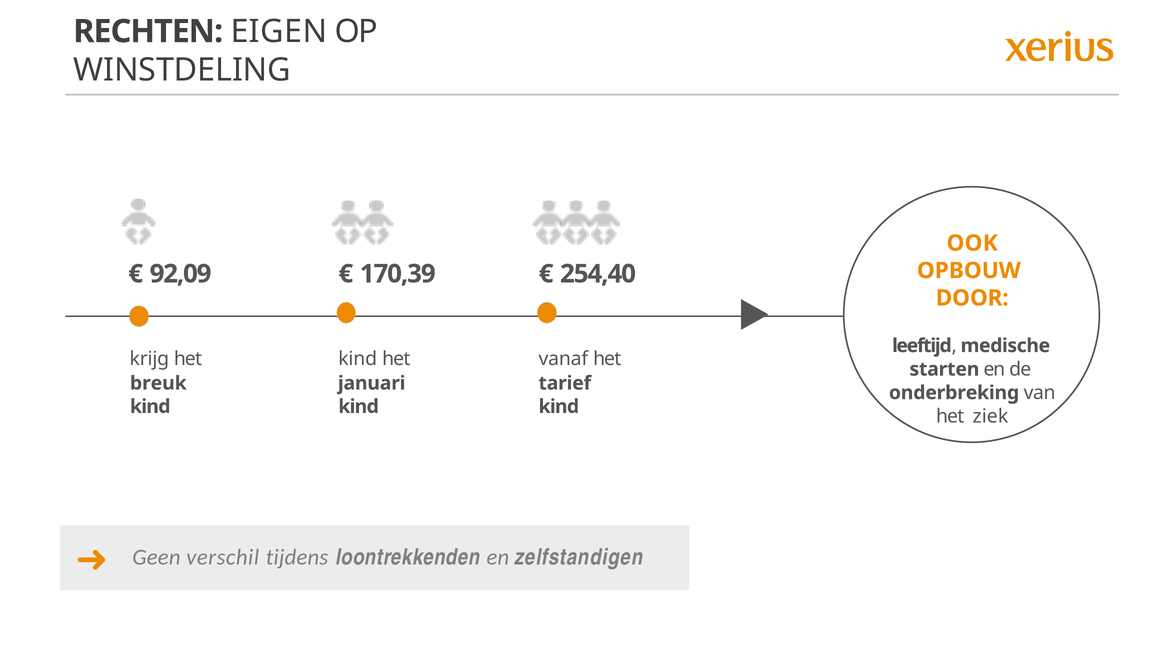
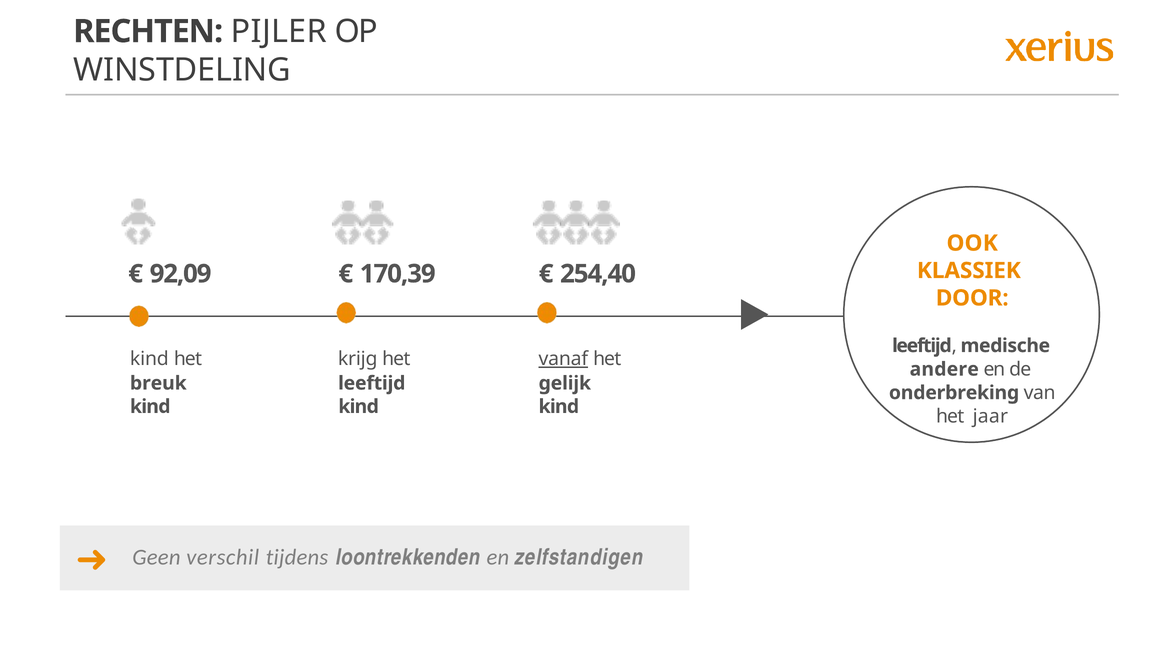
EIGEN: EIGEN -> PIJLER
OPBOUW: OPBOUW -> KLASSIEK
krijg at (149, 359): krijg -> kind
kind at (358, 359): kind -> krijg
vanaf underline: none -> present
starten: starten -> andere
januari at (372, 383): januari -> leeftijd
tarief: tarief -> gelijk
ziek: ziek -> jaar
